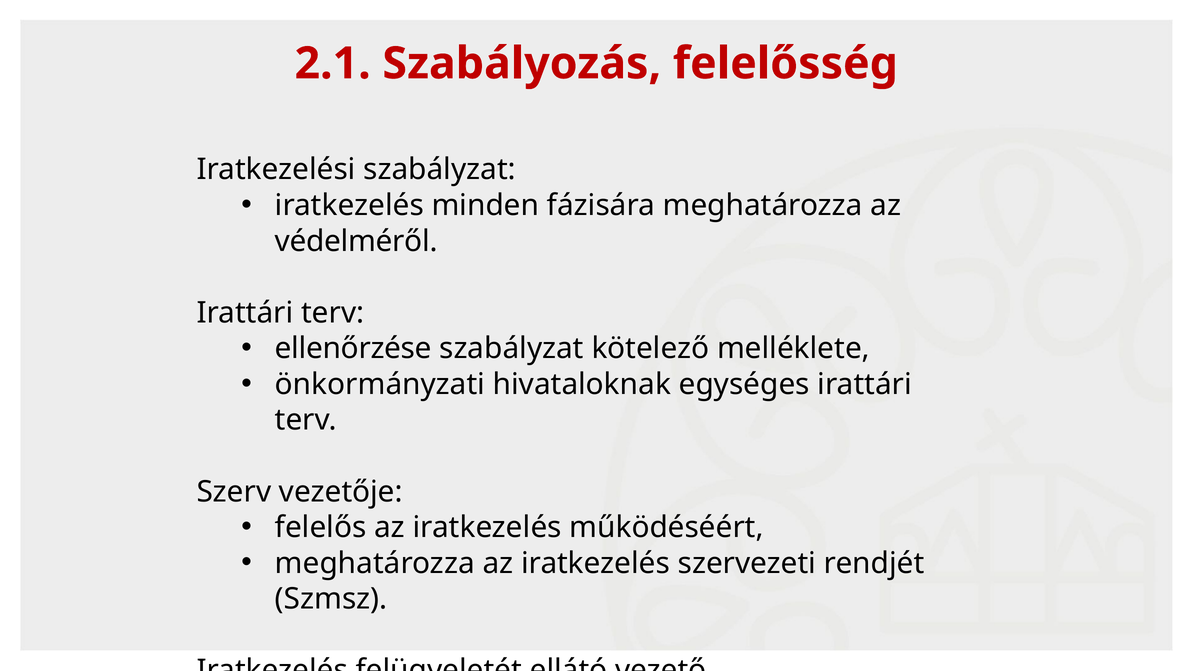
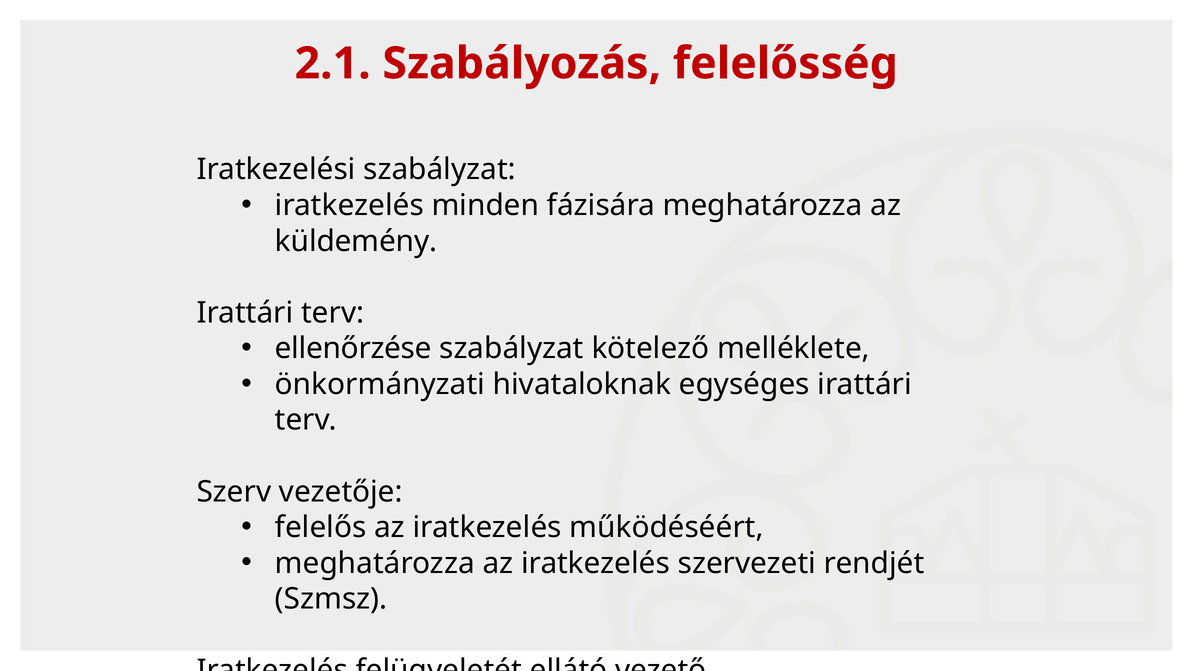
védelméről: védelméről -> küldemény
